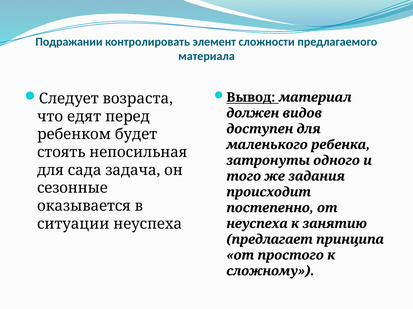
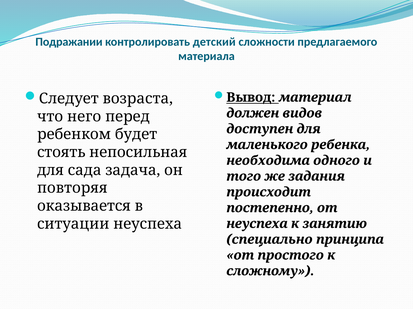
элемент: элемент -> детский
едят: едят -> него
затронуты: затронуты -> необходима
сезонные: сезонные -> повторяя
предлагает: предлагает -> специально
